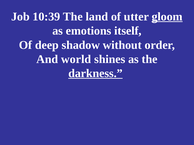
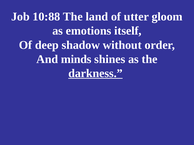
10:39: 10:39 -> 10:88
gloom underline: present -> none
world: world -> minds
